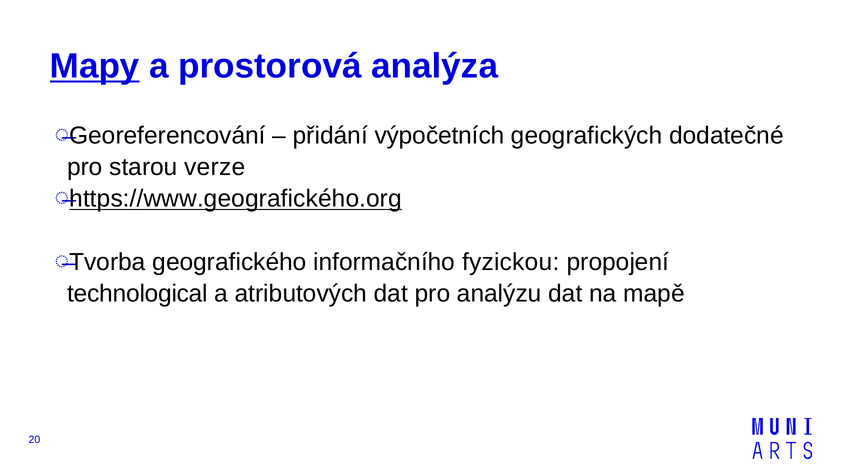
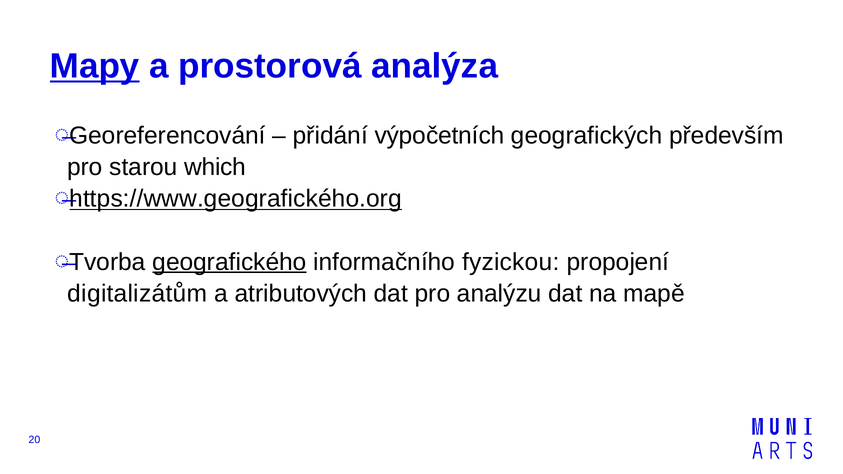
dodatečné: dodatečné -> především
verze: verze -> which
geografického underline: none -> present
technological: technological -> digitalizátům
